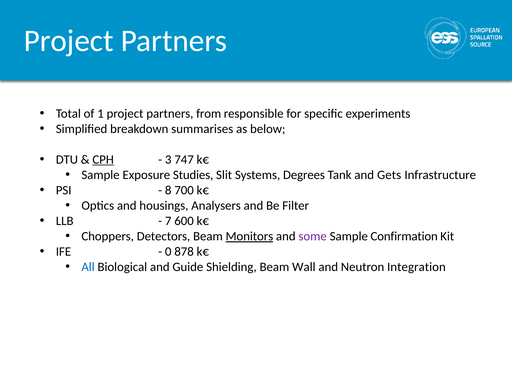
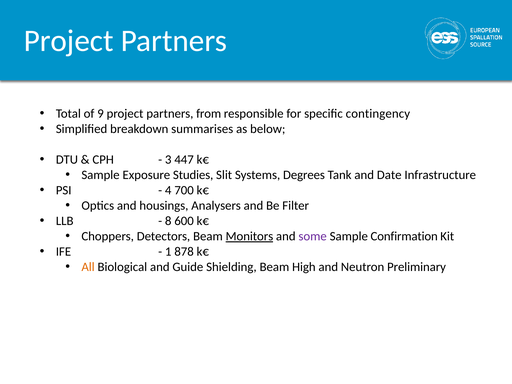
1: 1 -> 9
experiments: experiments -> contingency
CPH underline: present -> none
747: 747 -> 447
Gets: Gets -> Date
8: 8 -> 4
7: 7 -> 8
0: 0 -> 1
All colour: blue -> orange
Wall: Wall -> High
Integration: Integration -> Preliminary
